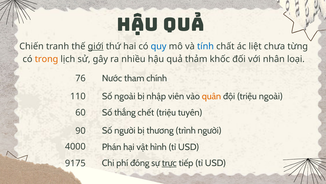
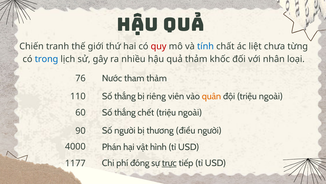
giới underline: present -> none
quy colour: blue -> red
trong colour: orange -> blue
tham chính: chính -> thảm
ngoài at (125, 96): ngoài -> thắng
nhập: nhập -> riêng
chết triệu tuyên: tuyên -> ngoài
trình: trình -> điều
9175: 9175 -> 1177
